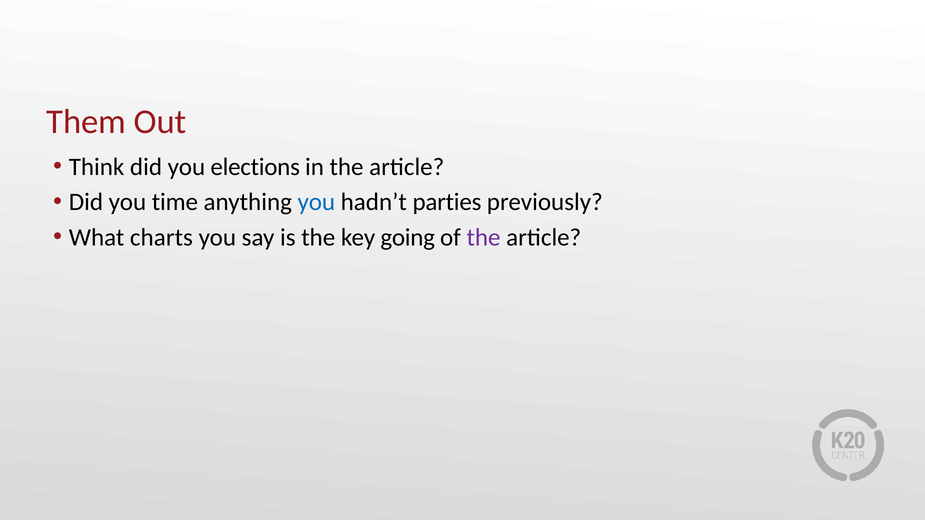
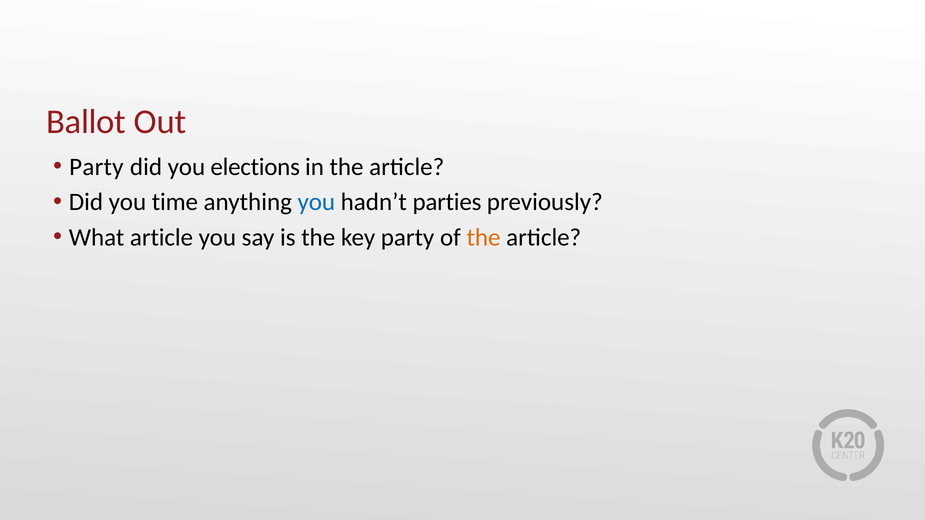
Them: Them -> Ballot
Think at (97, 167): Think -> Party
What charts: charts -> article
key going: going -> party
the at (484, 237) colour: purple -> orange
